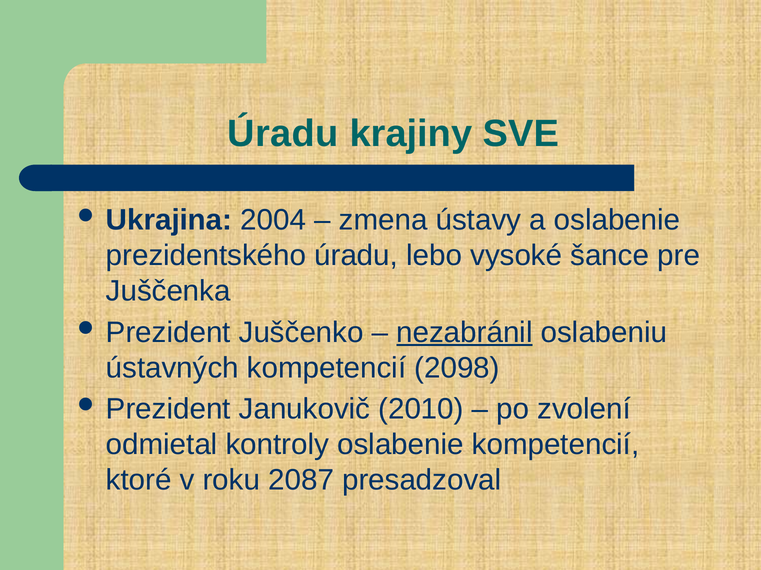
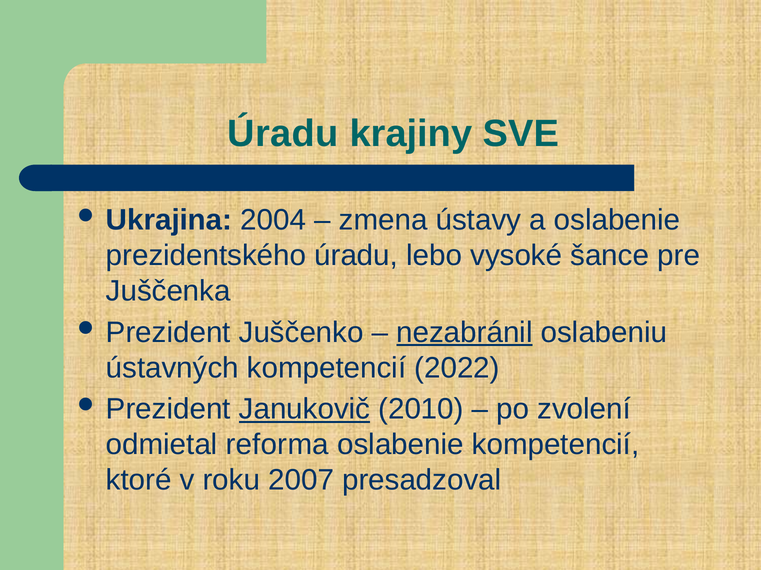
2098: 2098 -> 2022
Janukovič underline: none -> present
kontroly: kontroly -> reforma
2087: 2087 -> 2007
